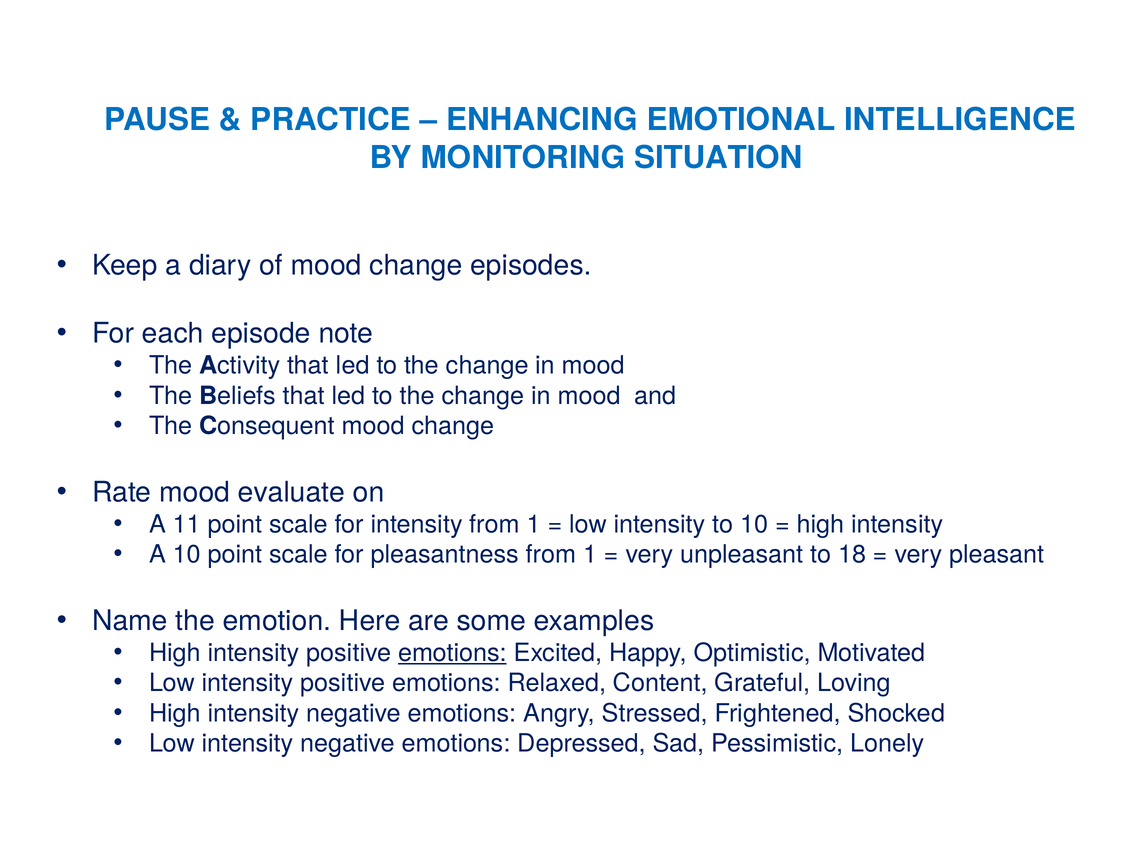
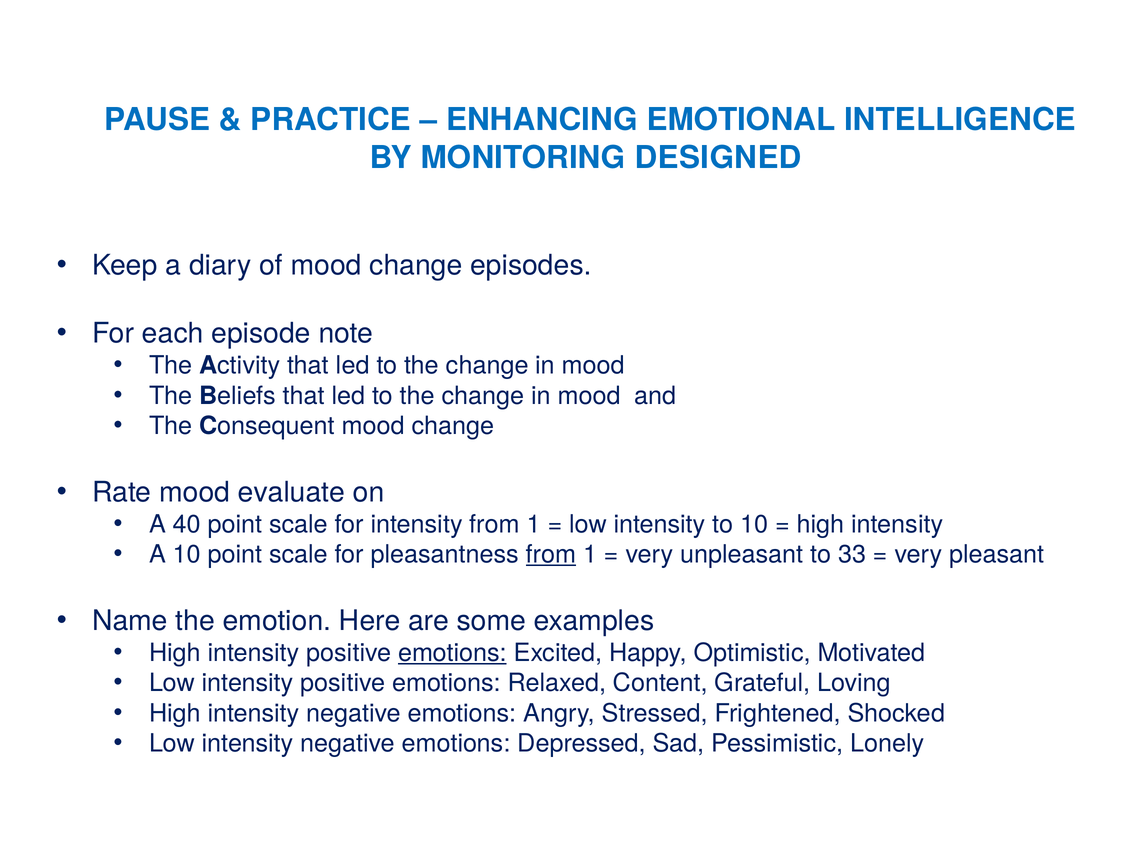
SITUATION: SITUATION -> DESIGNED
11: 11 -> 40
from at (551, 555) underline: none -> present
18: 18 -> 33
